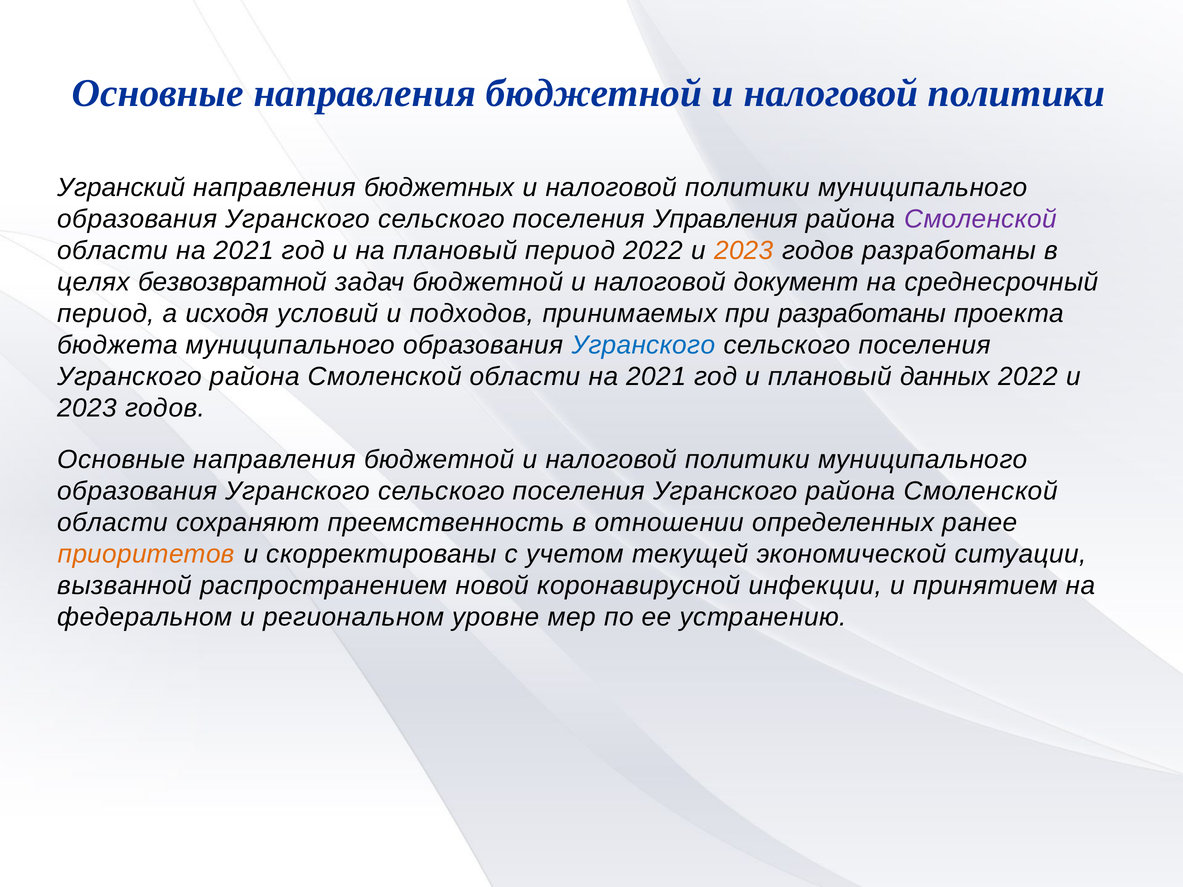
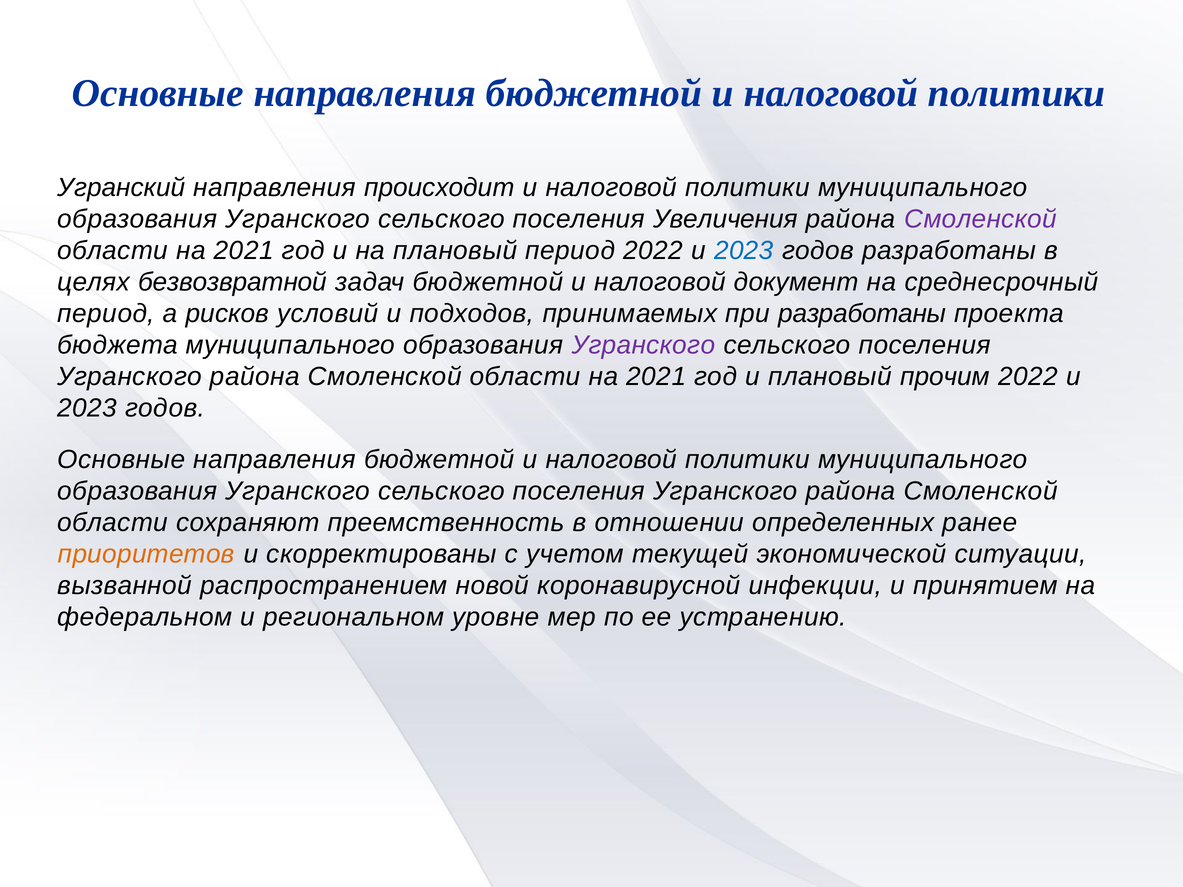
бюджетных: бюджетных -> происходит
Управления: Управления -> Увеличения
2023 at (744, 251) colour: orange -> blue
исходя: исходя -> рисков
Угранского at (643, 345) colour: blue -> purple
данных: данных -> прочим
